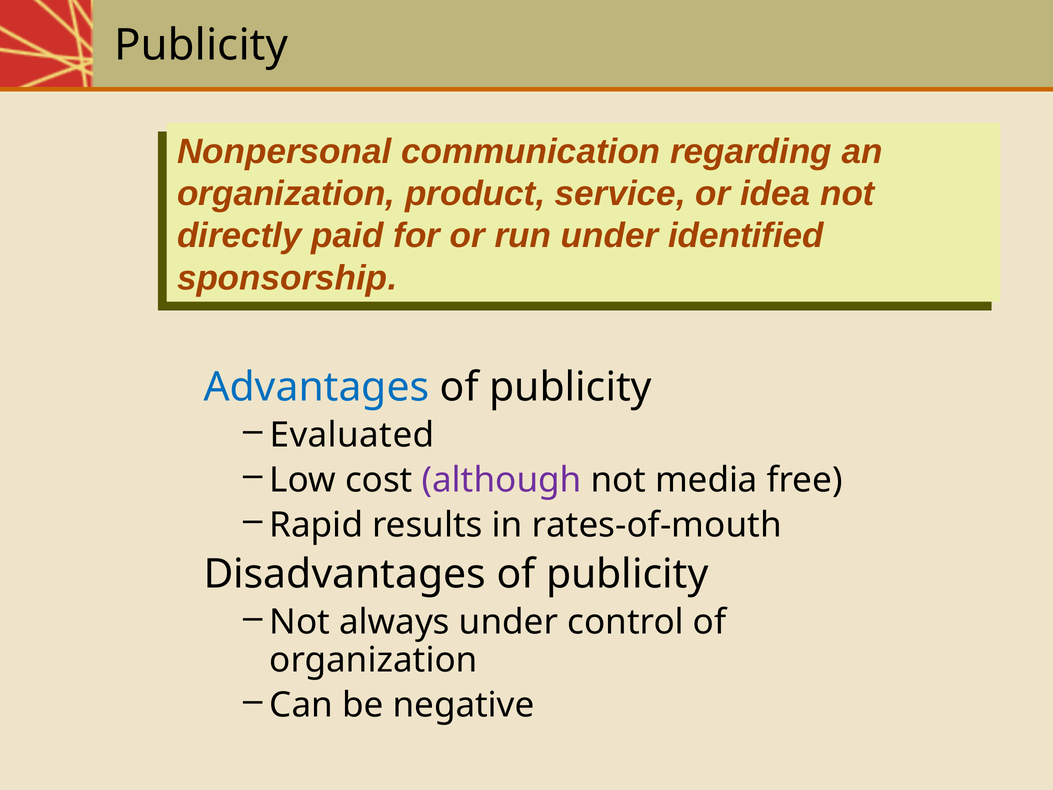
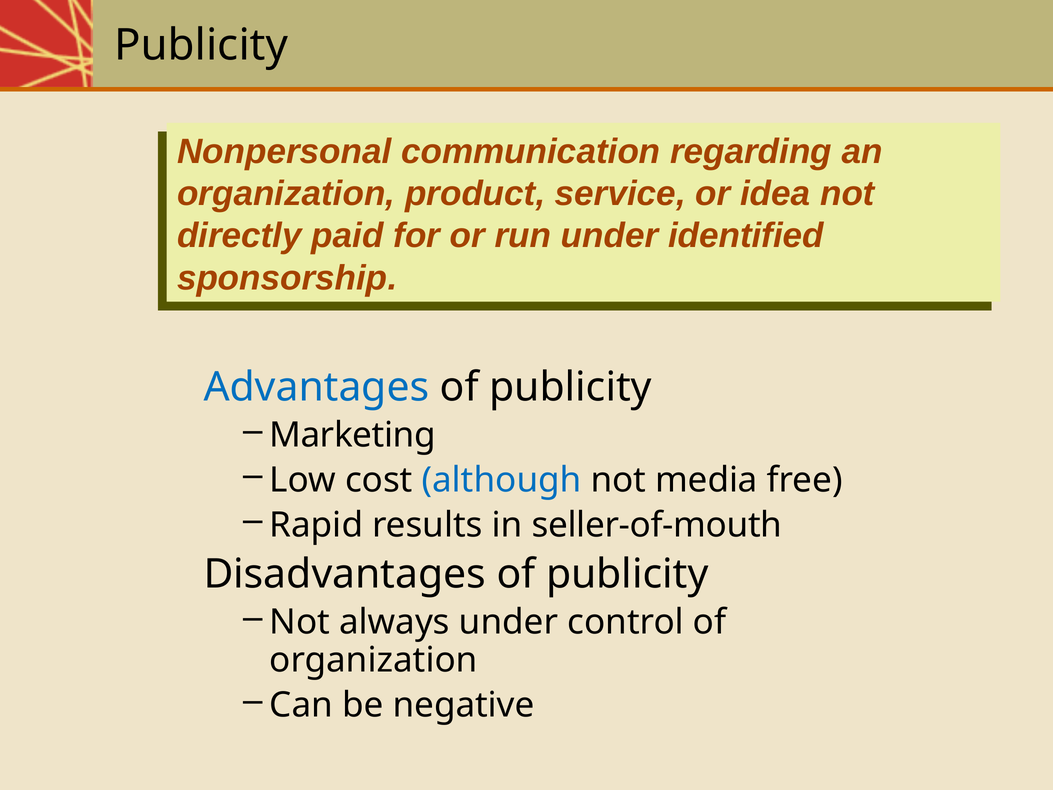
Evaluated: Evaluated -> Marketing
although colour: purple -> blue
rates-of-mouth: rates-of-mouth -> seller-of-mouth
